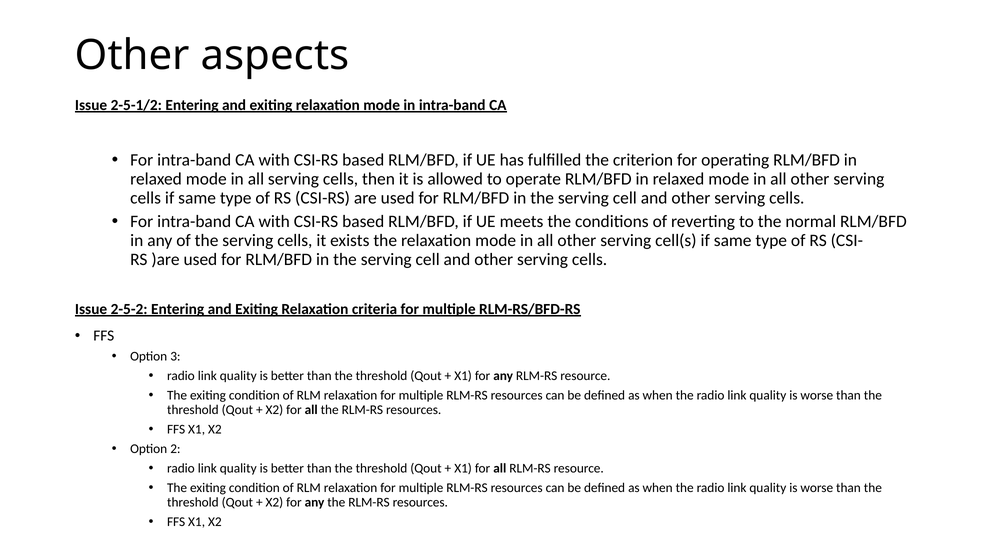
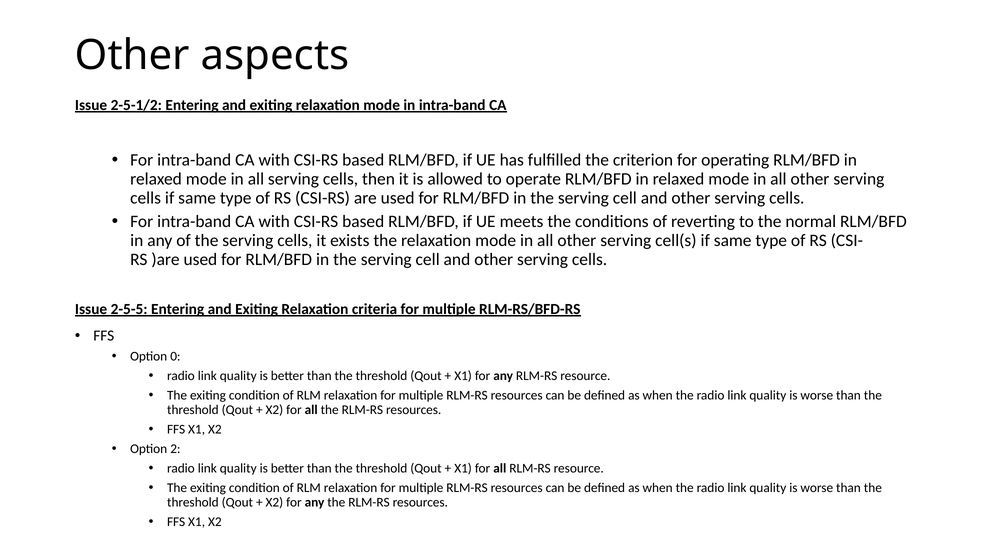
2-5-2: 2-5-2 -> 2-5-5
3: 3 -> 0
